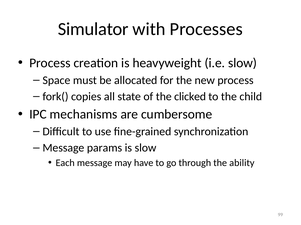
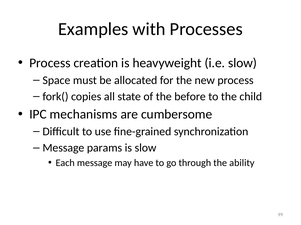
Simulator: Simulator -> Examples
clicked: clicked -> before
